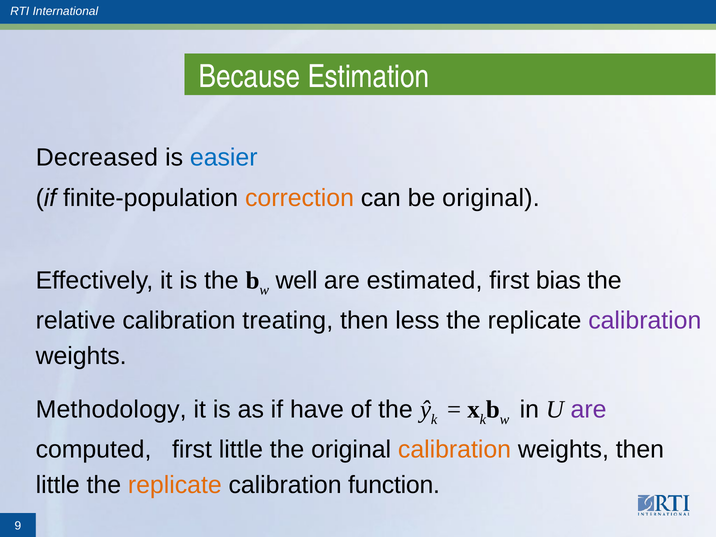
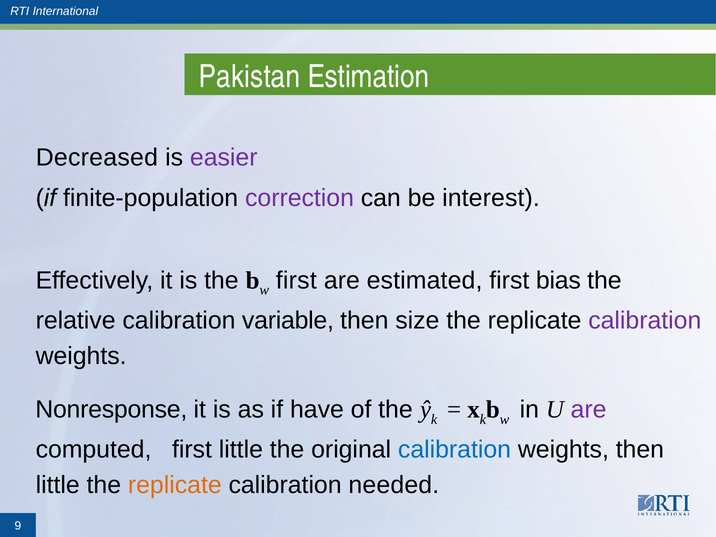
Because: Because -> Pakistan
easier colour: blue -> purple
correction colour: orange -> purple
be original: original -> interest
well at (297, 280): well -> first
treating: treating -> variable
less: less -> size
Methodology: Methodology -> Nonresponse
calibration at (455, 449) colour: orange -> blue
function: function -> needed
